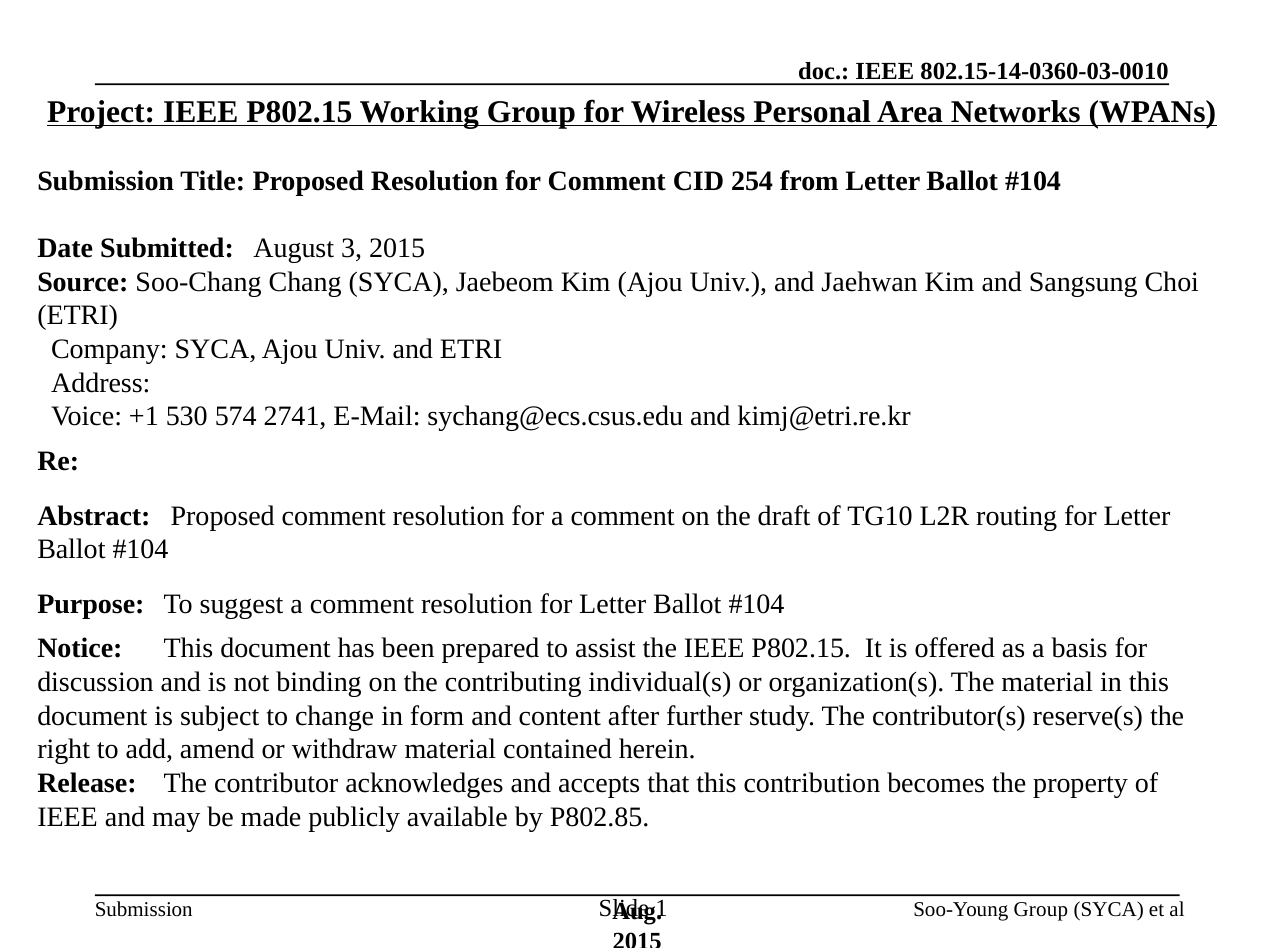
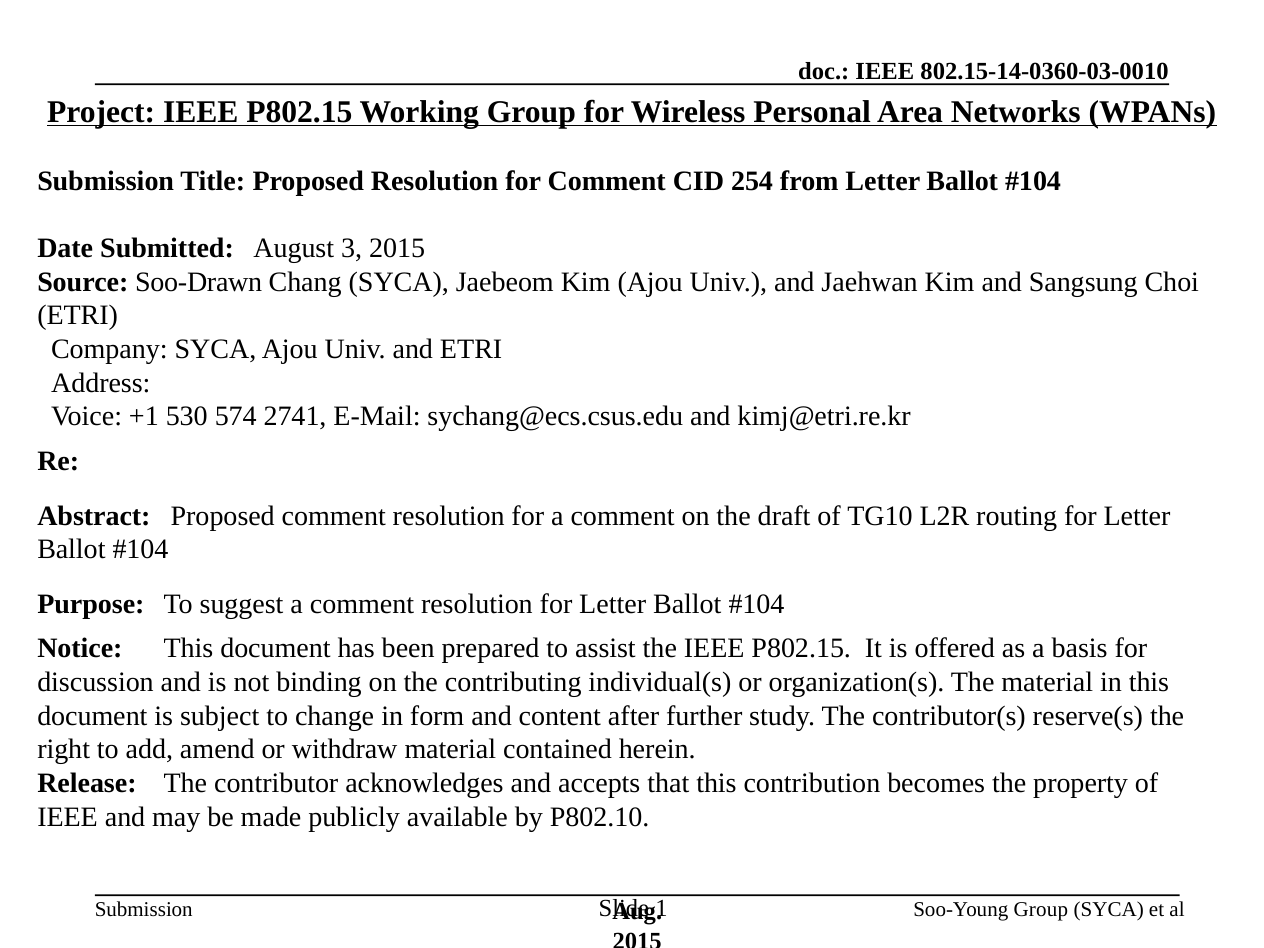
Soo-Chang: Soo-Chang -> Soo-Drawn
P802.85: P802.85 -> P802.10
